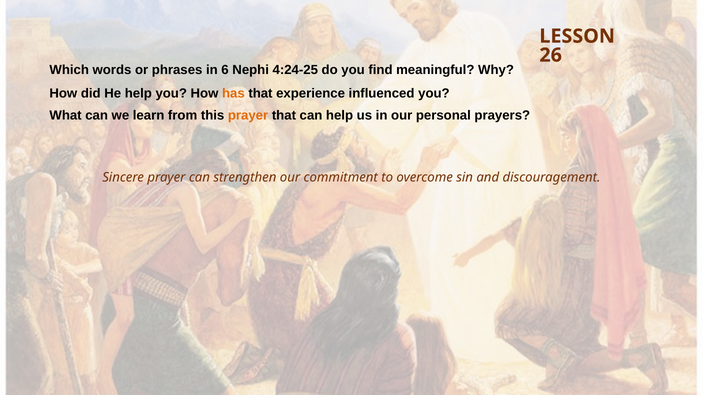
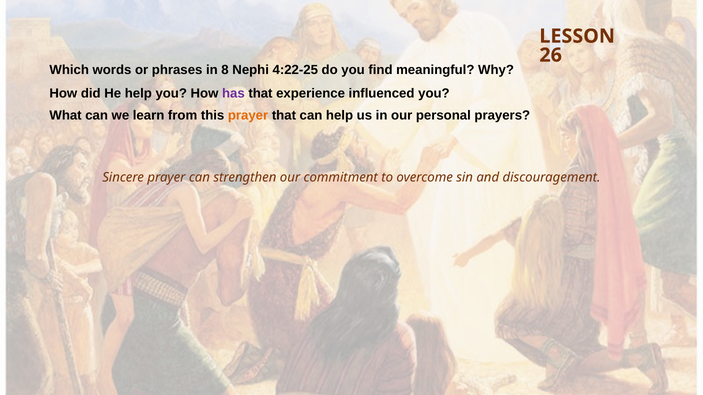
6: 6 -> 8
4:24-25: 4:24-25 -> 4:22-25
has colour: orange -> purple
